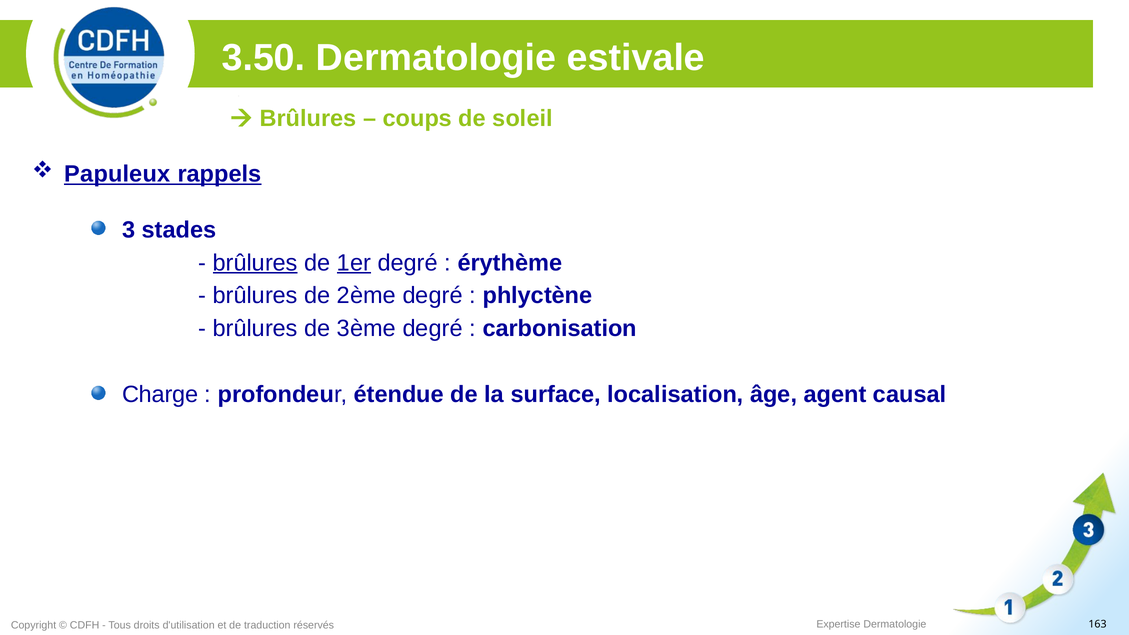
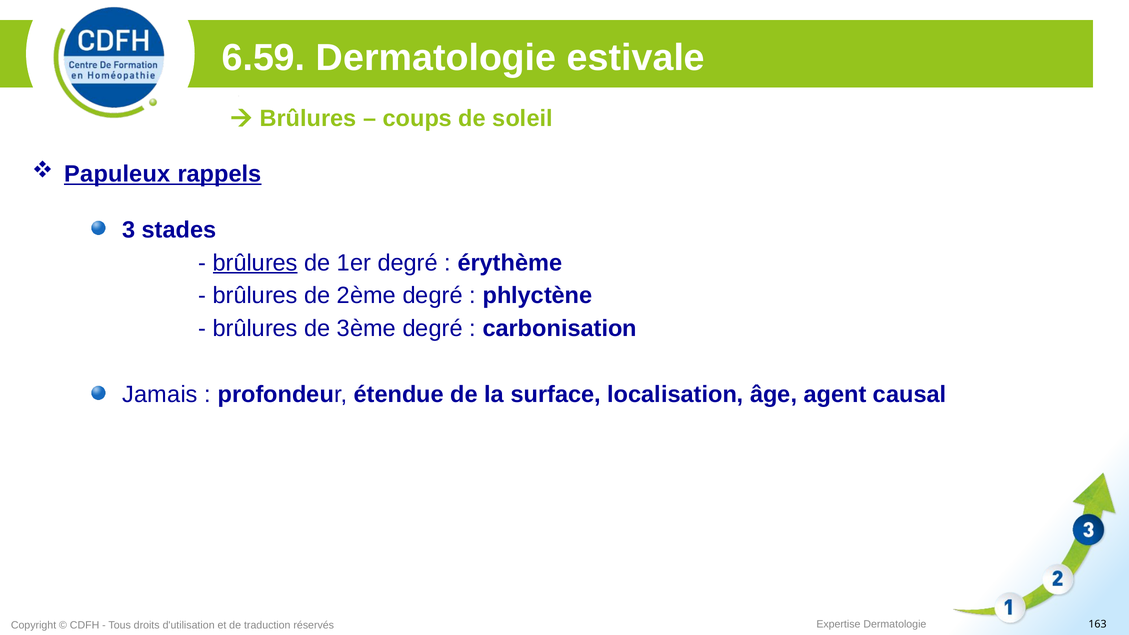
3.50: 3.50 -> 6.59
1er underline: present -> none
Charge: Charge -> Jamais
